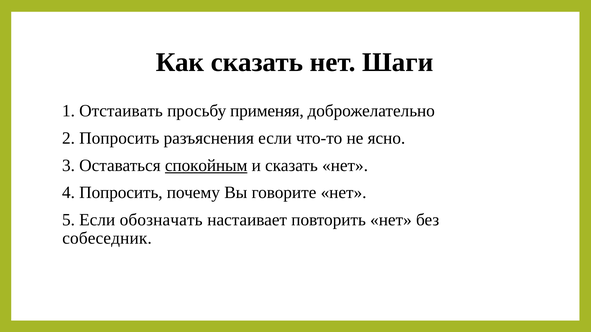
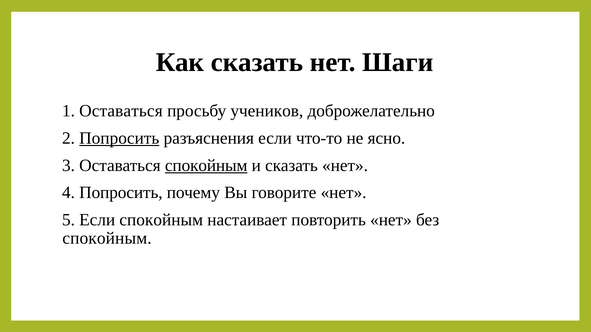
1 Отстаивать: Отстаивать -> Оставаться
применяя: применяя -> учеников
Попросить at (119, 138) underline: none -> present
Если обозначать: обозначать -> спокойным
собеседник at (107, 239): собеседник -> спокойным
